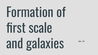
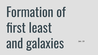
scale: scale -> least
